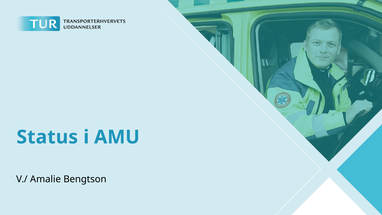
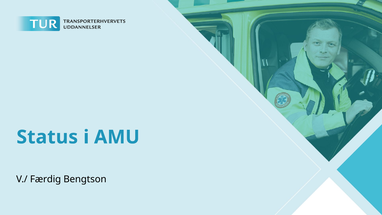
Amalie: Amalie -> Færdig
